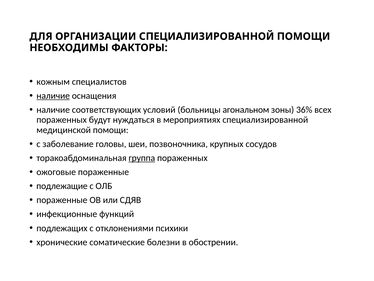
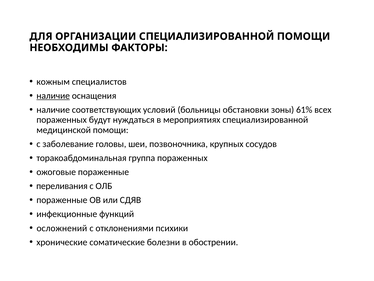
агональном: агональном -> обстановки
36%: 36% -> 61%
группа underline: present -> none
подлежащие: подлежащие -> переливания
подлежащих: подлежащих -> осложнений
